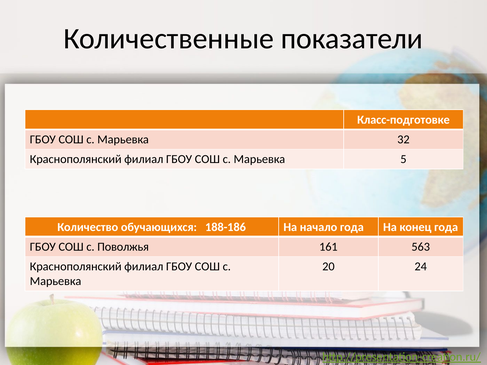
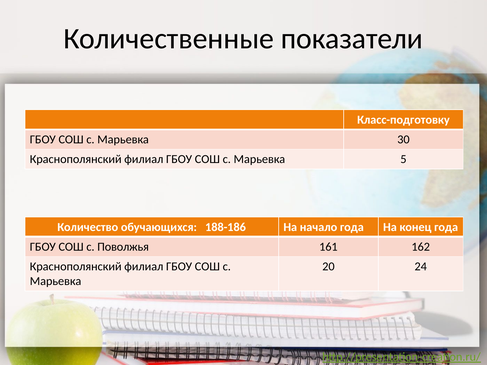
Класс-подготовке: Класс-подготовке -> Класс-подготовку
32: 32 -> 30
563: 563 -> 162
